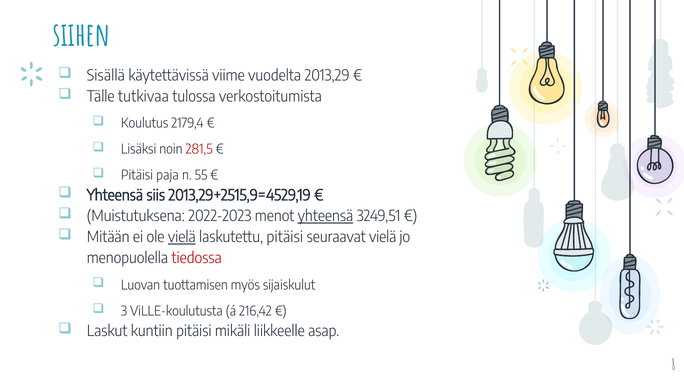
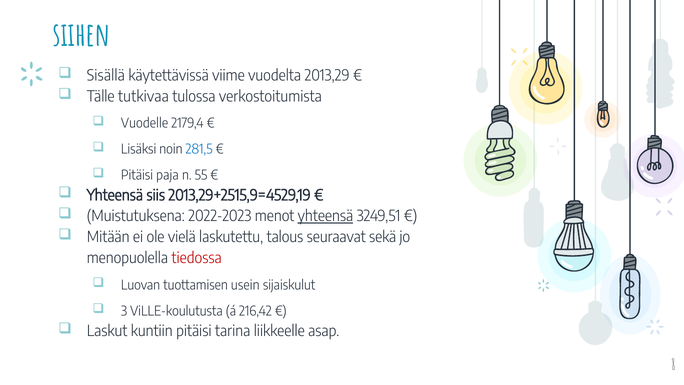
Koulutus: Koulutus -> Vuodelle
281,5 colour: red -> blue
vielä at (182, 237) underline: present -> none
laskutettu pitäisi: pitäisi -> talous
seuraavat vielä: vielä -> sekä
myös: myös -> usein
mikäli: mikäli -> tarina
